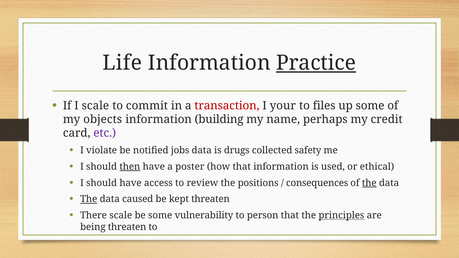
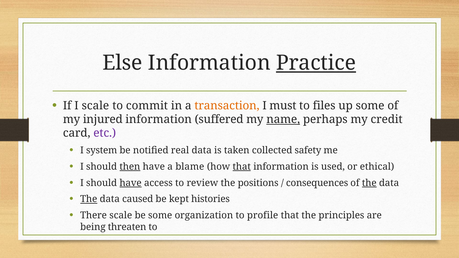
Life: Life -> Else
transaction colour: red -> orange
your: your -> must
objects: objects -> injured
building: building -> suffered
name underline: none -> present
violate: violate -> system
jobs: jobs -> real
drugs: drugs -> taken
poster: poster -> blame
that at (242, 167) underline: none -> present
have at (131, 183) underline: none -> present
kept threaten: threaten -> histories
vulnerability: vulnerability -> organization
person: person -> profile
principles underline: present -> none
